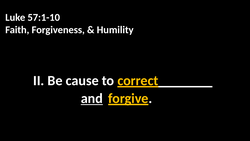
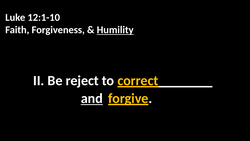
57:1-10: 57:1-10 -> 12:1-10
Humility underline: none -> present
cause: cause -> reject
